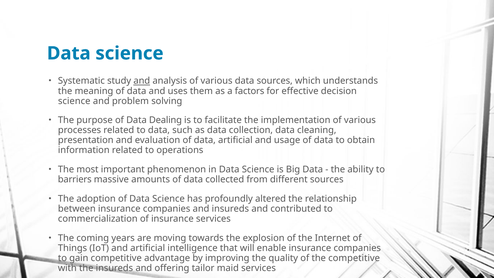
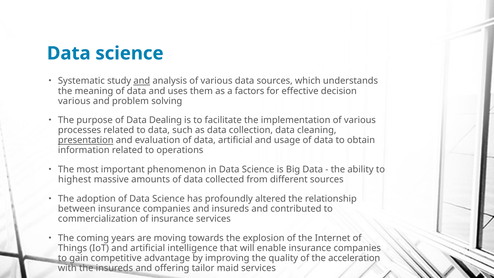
science at (74, 101): science -> various
presentation underline: none -> present
barriers: barriers -> highest
the competitive: competitive -> acceleration
